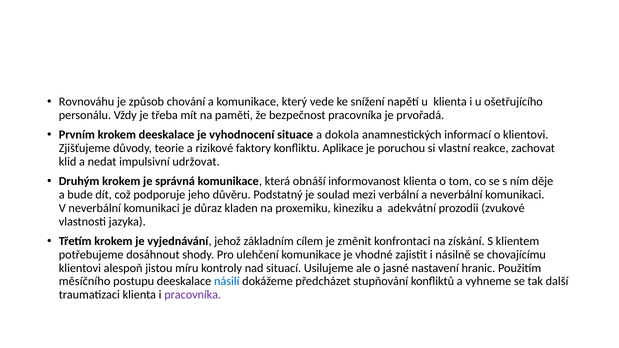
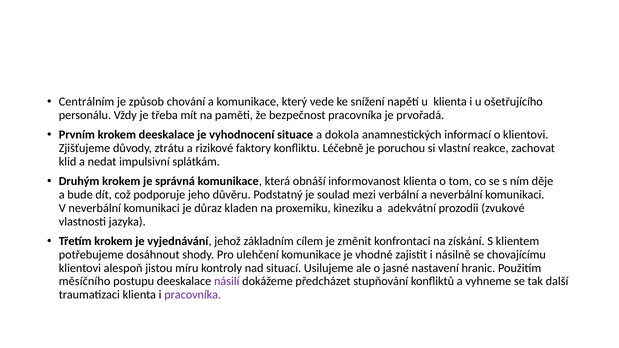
Rovnováhu: Rovnováhu -> Centrálním
teorie: teorie -> ztrátu
Aplikace: Aplikace -> Léčebně
udržovat: udržovat -> splátkám
násilí colour: blue -> purple
